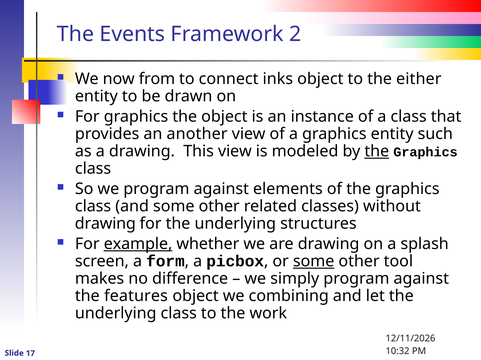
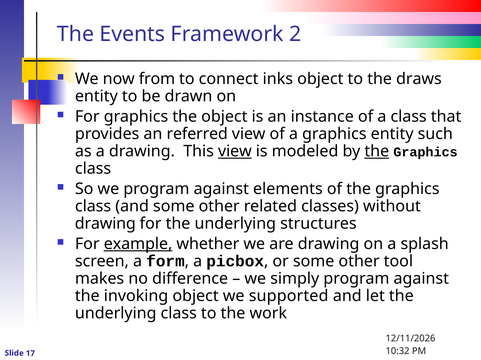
either: either -> draws
another: another -> referred
view at (235, 152) underline: none -> present
some at (314, 262) underline: present -> none
features: features -> invoking
combining: combining -> supported
